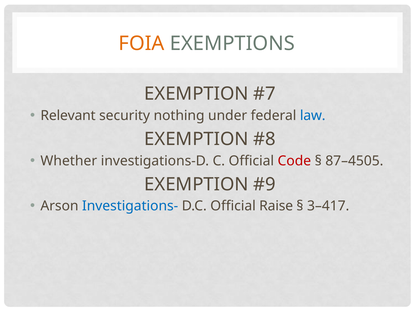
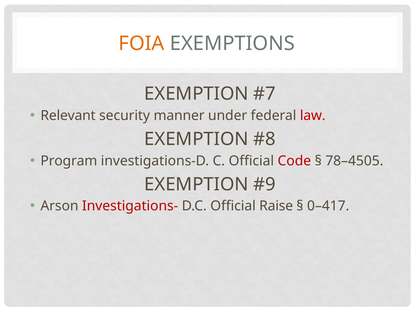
nothing: nothing -> manner
law colour: blue -> red
Whether: Whether -> Program
87–4505: 87–4505 -> 78–4505
Investigations- colour: blue -> red
3–417: 3–417 -> 0–417
